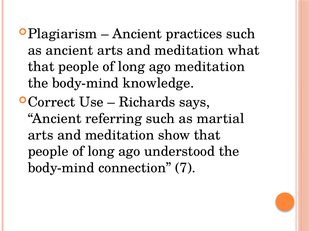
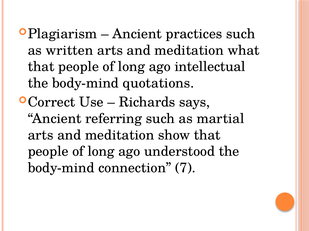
as ancient: ancient -> written
ago meditation: meditation -> intellectual
knowledge: knowledge -> quotations
